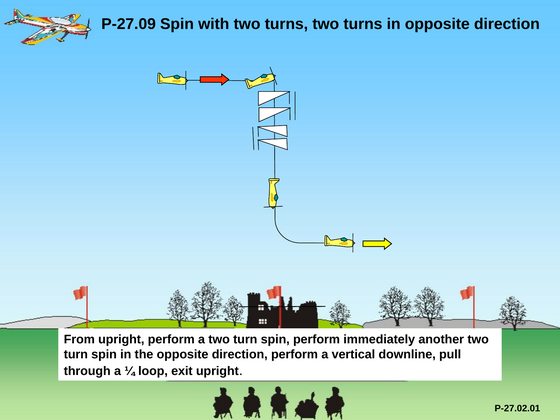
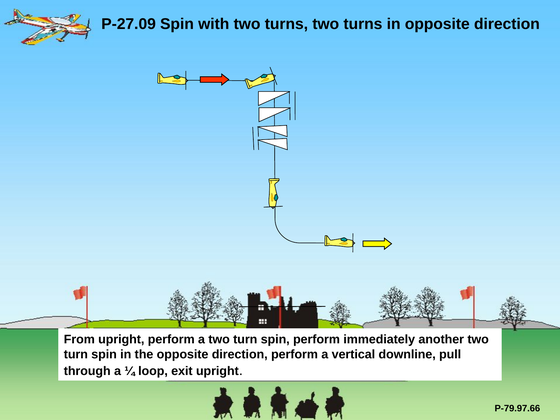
P-27.02.01: P-27.02.01 -> P-79.97.66
